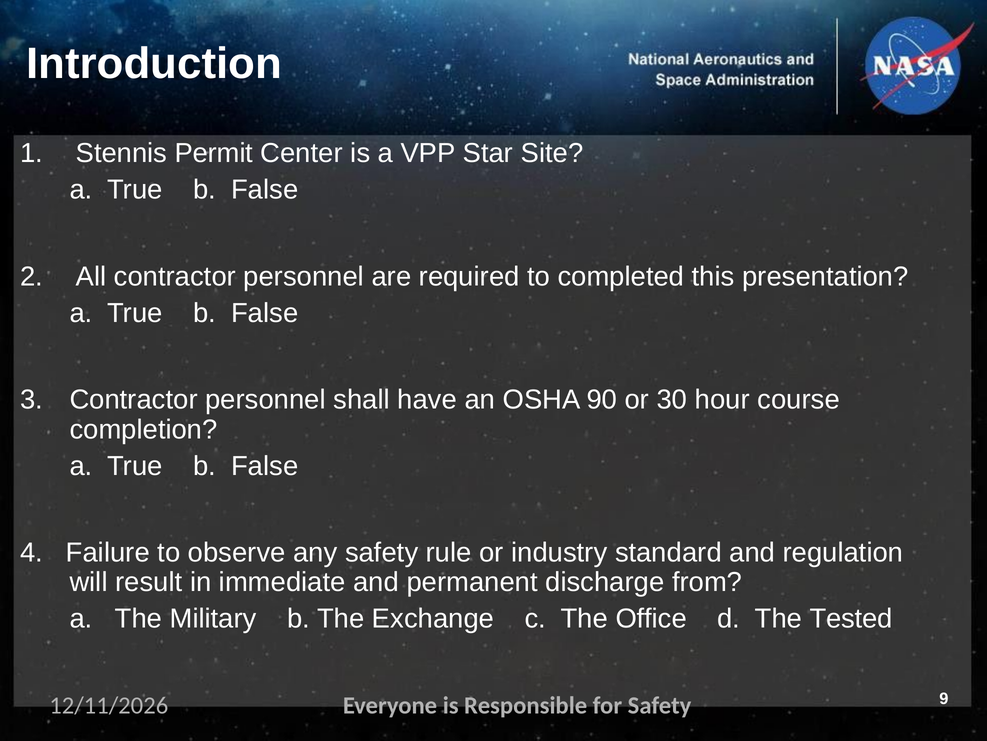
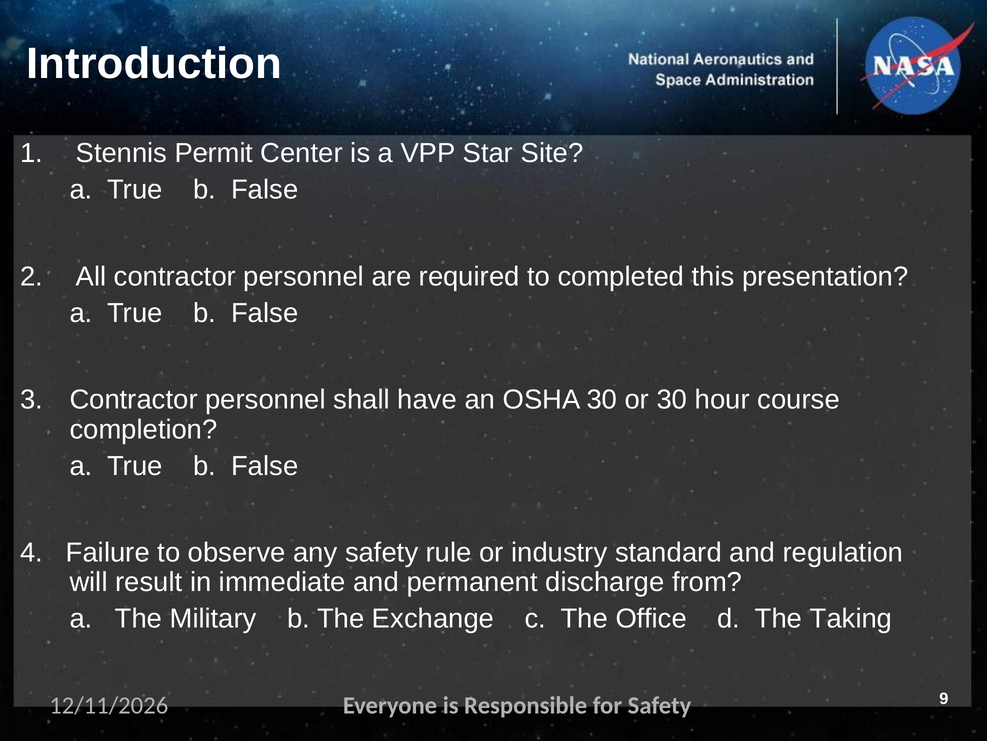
OSHA 90: 90 -> 30
Tested: Tested -> Taking
